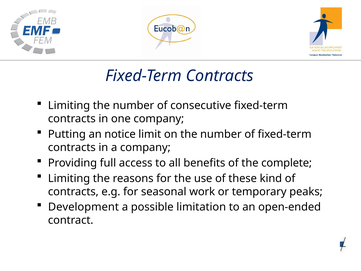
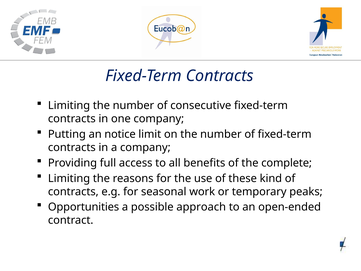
Development: Development -> Opportunities
limitation: limitation -> approach
